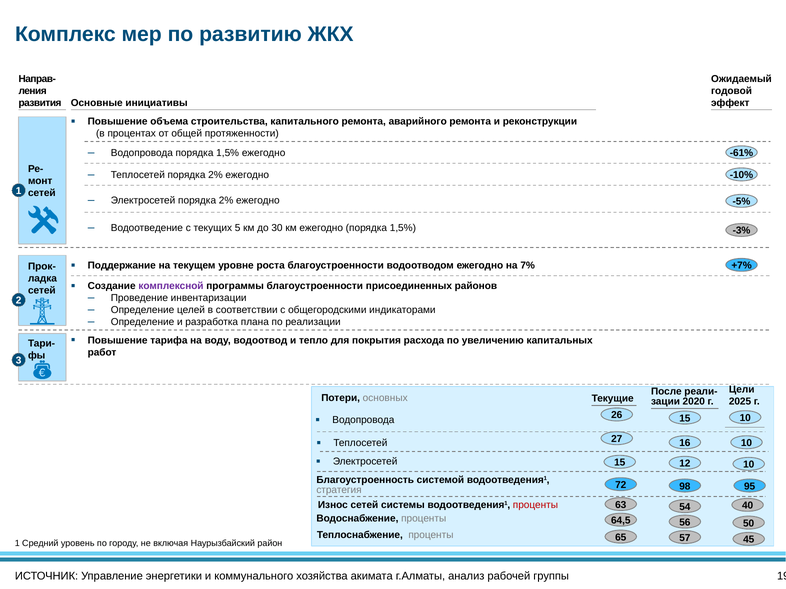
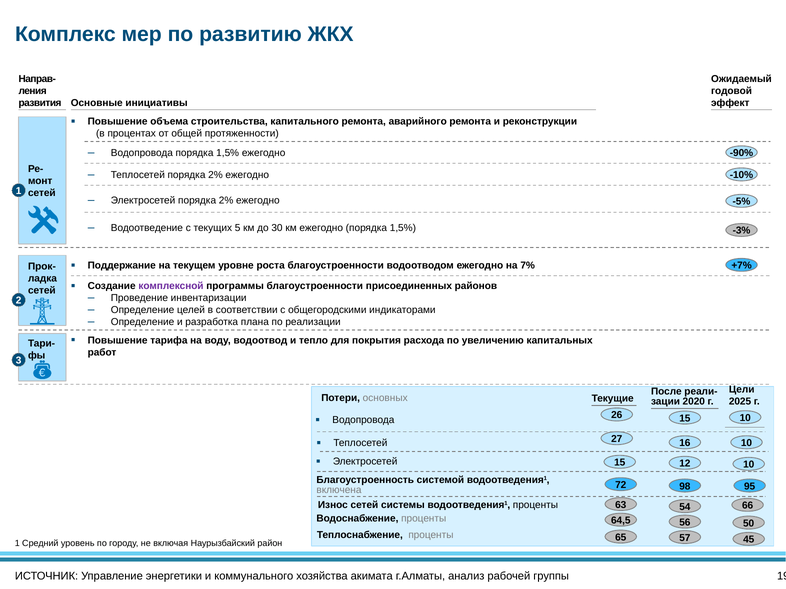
-61%: -61% -> -90%
стратегия: стратегия -> включена
проценты at (535, 505) colour: red -> black
40: 40 -> 66
